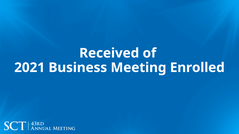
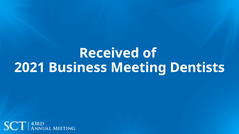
Enrolled: Enrolled -> Dentists
